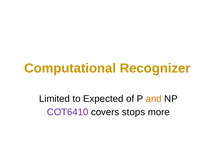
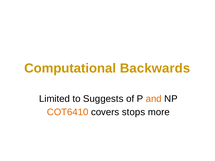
Recognizer: Recognizer -> Backwards
Expected: Expected -> Suggests
COT6410 colour: purple -> orange
